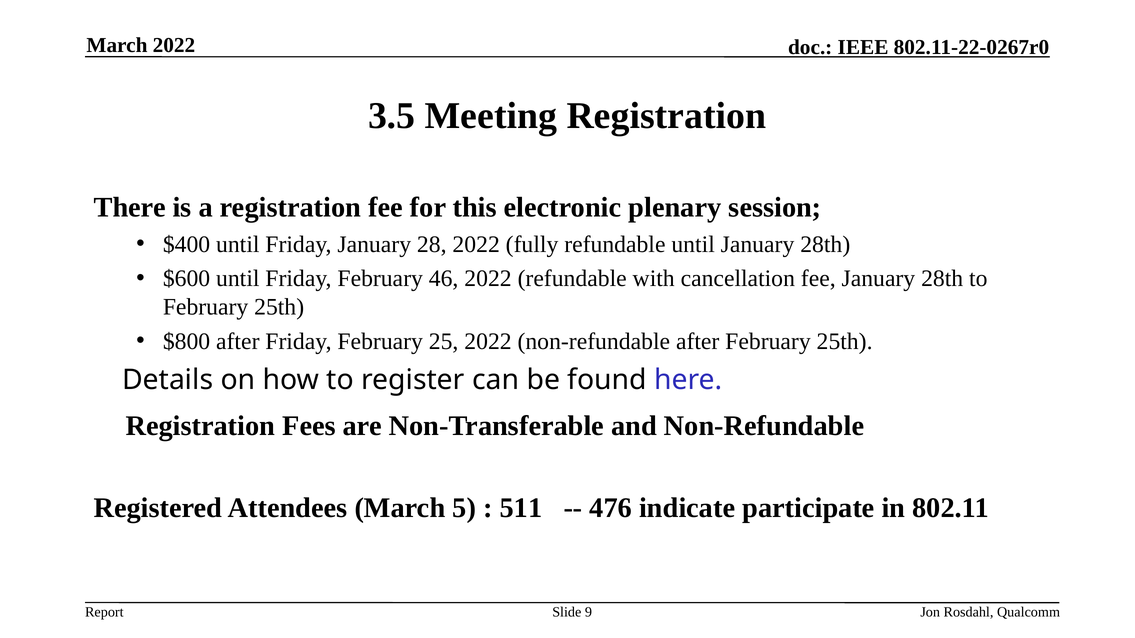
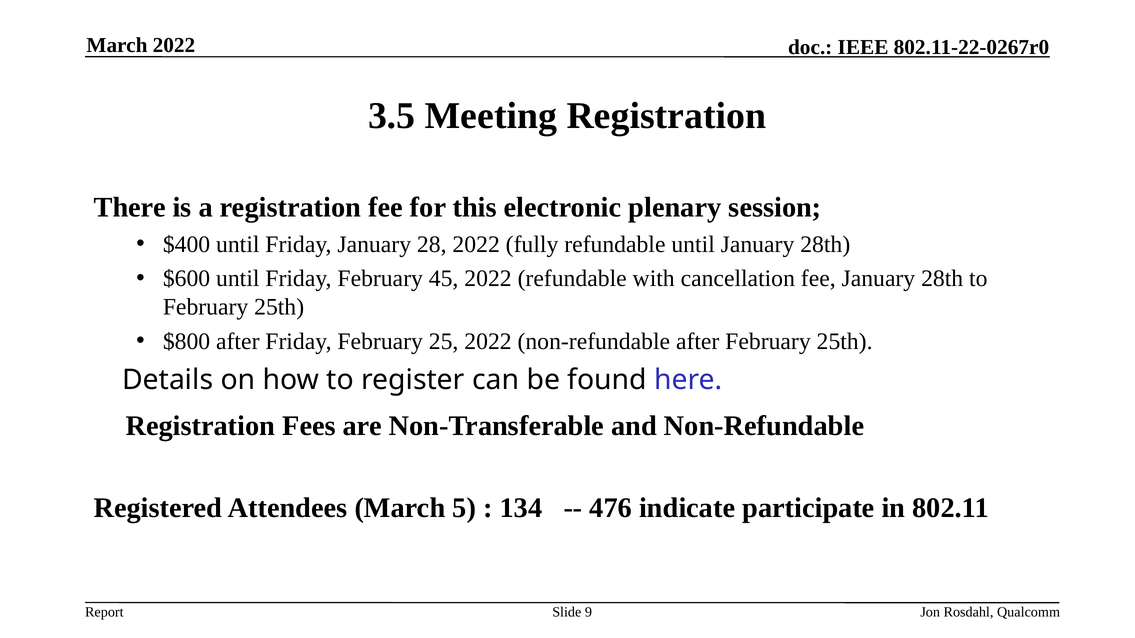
46: 46 -> 45
511: 511 -> 134
